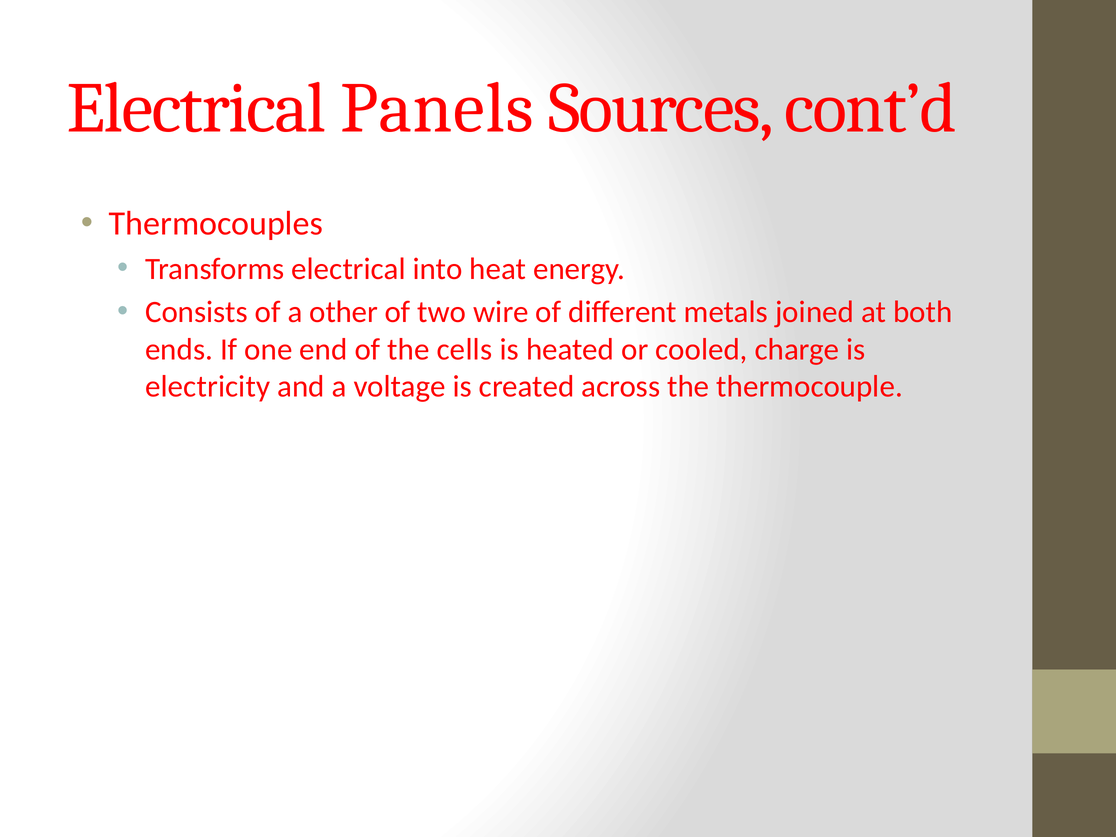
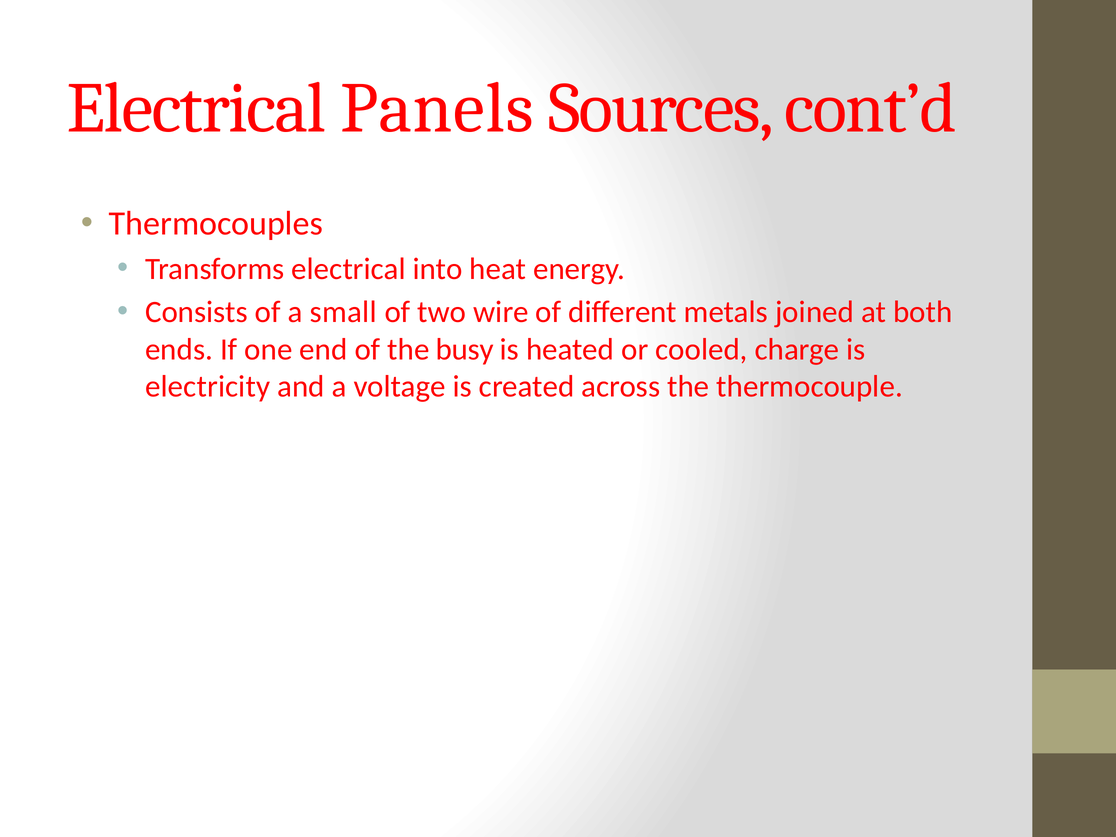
other: other -> small
cells: cells -> busy
